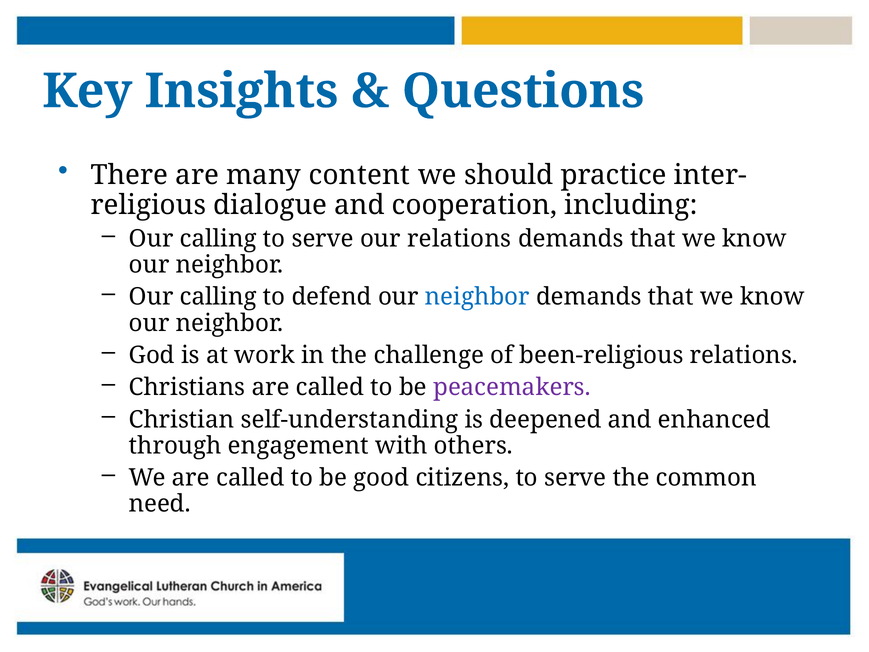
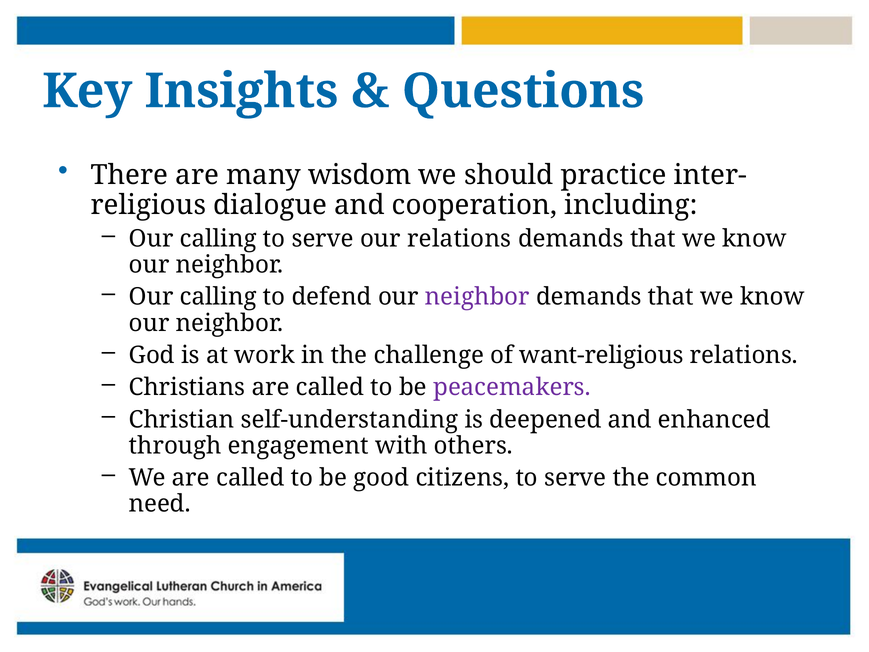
content: content -> wisdom
neighbor at (477, 297) colour: blue -> purple
been-religious: been-religious -> want-religious
